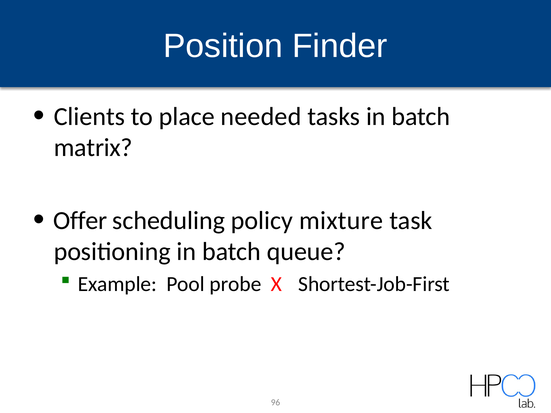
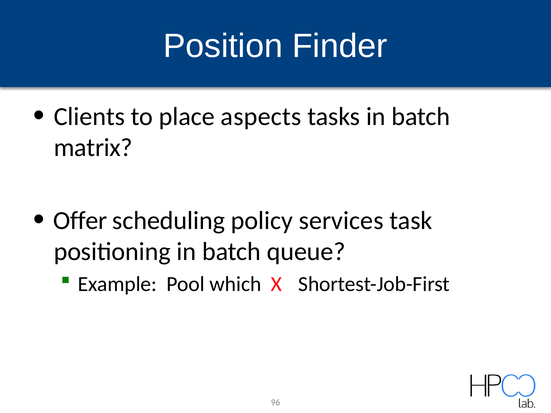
needed: needed -> aspects
mixture: mixture -> services
probe: probe -> which
